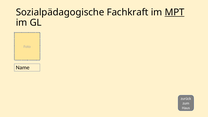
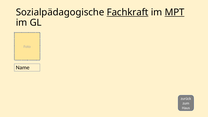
Fachkraft underline: none -> present
